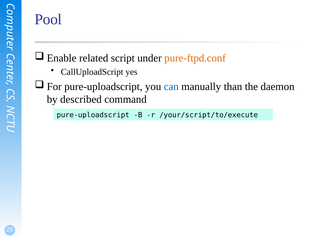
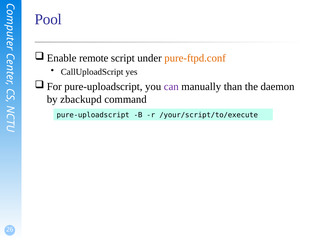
related: related -> remote
can colour: blue -> purple
described: described -> zbackupd
